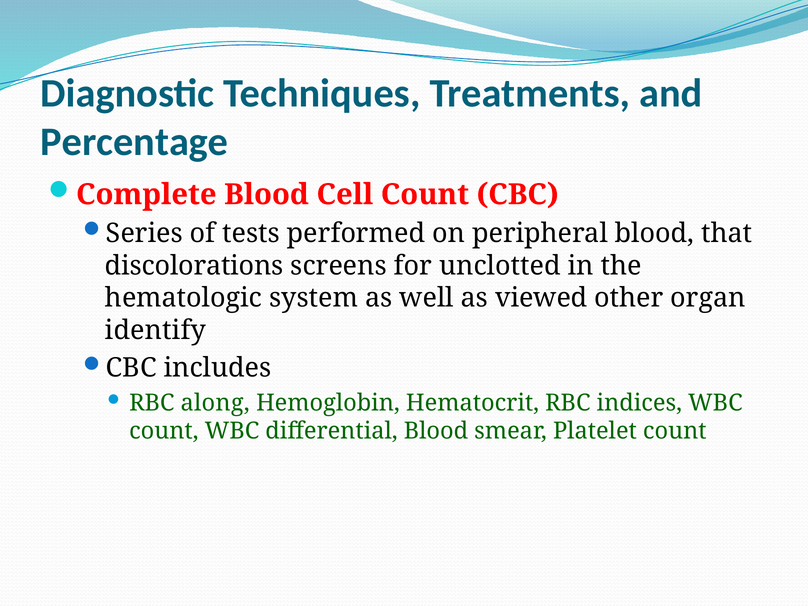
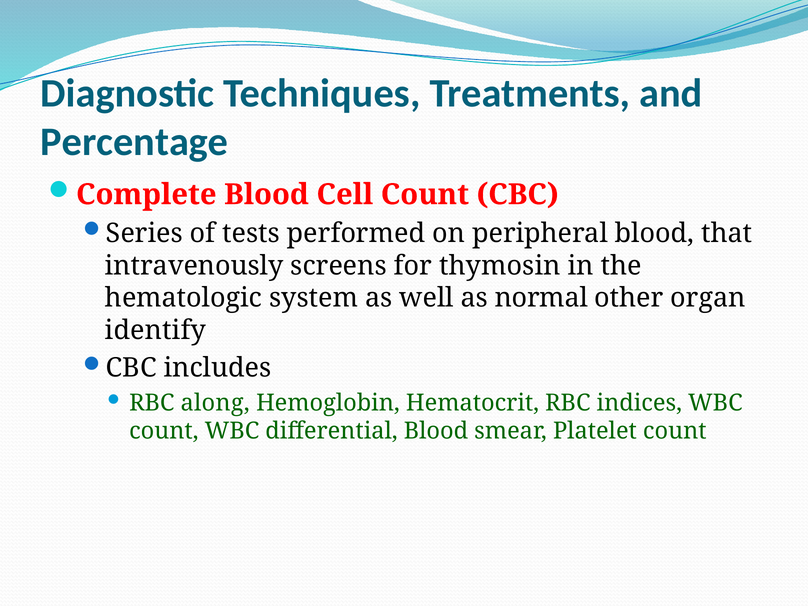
discolorations: discolorations -> intravenously
unclotted: unclotted -> thymosin
viewed: viewed -> normal
